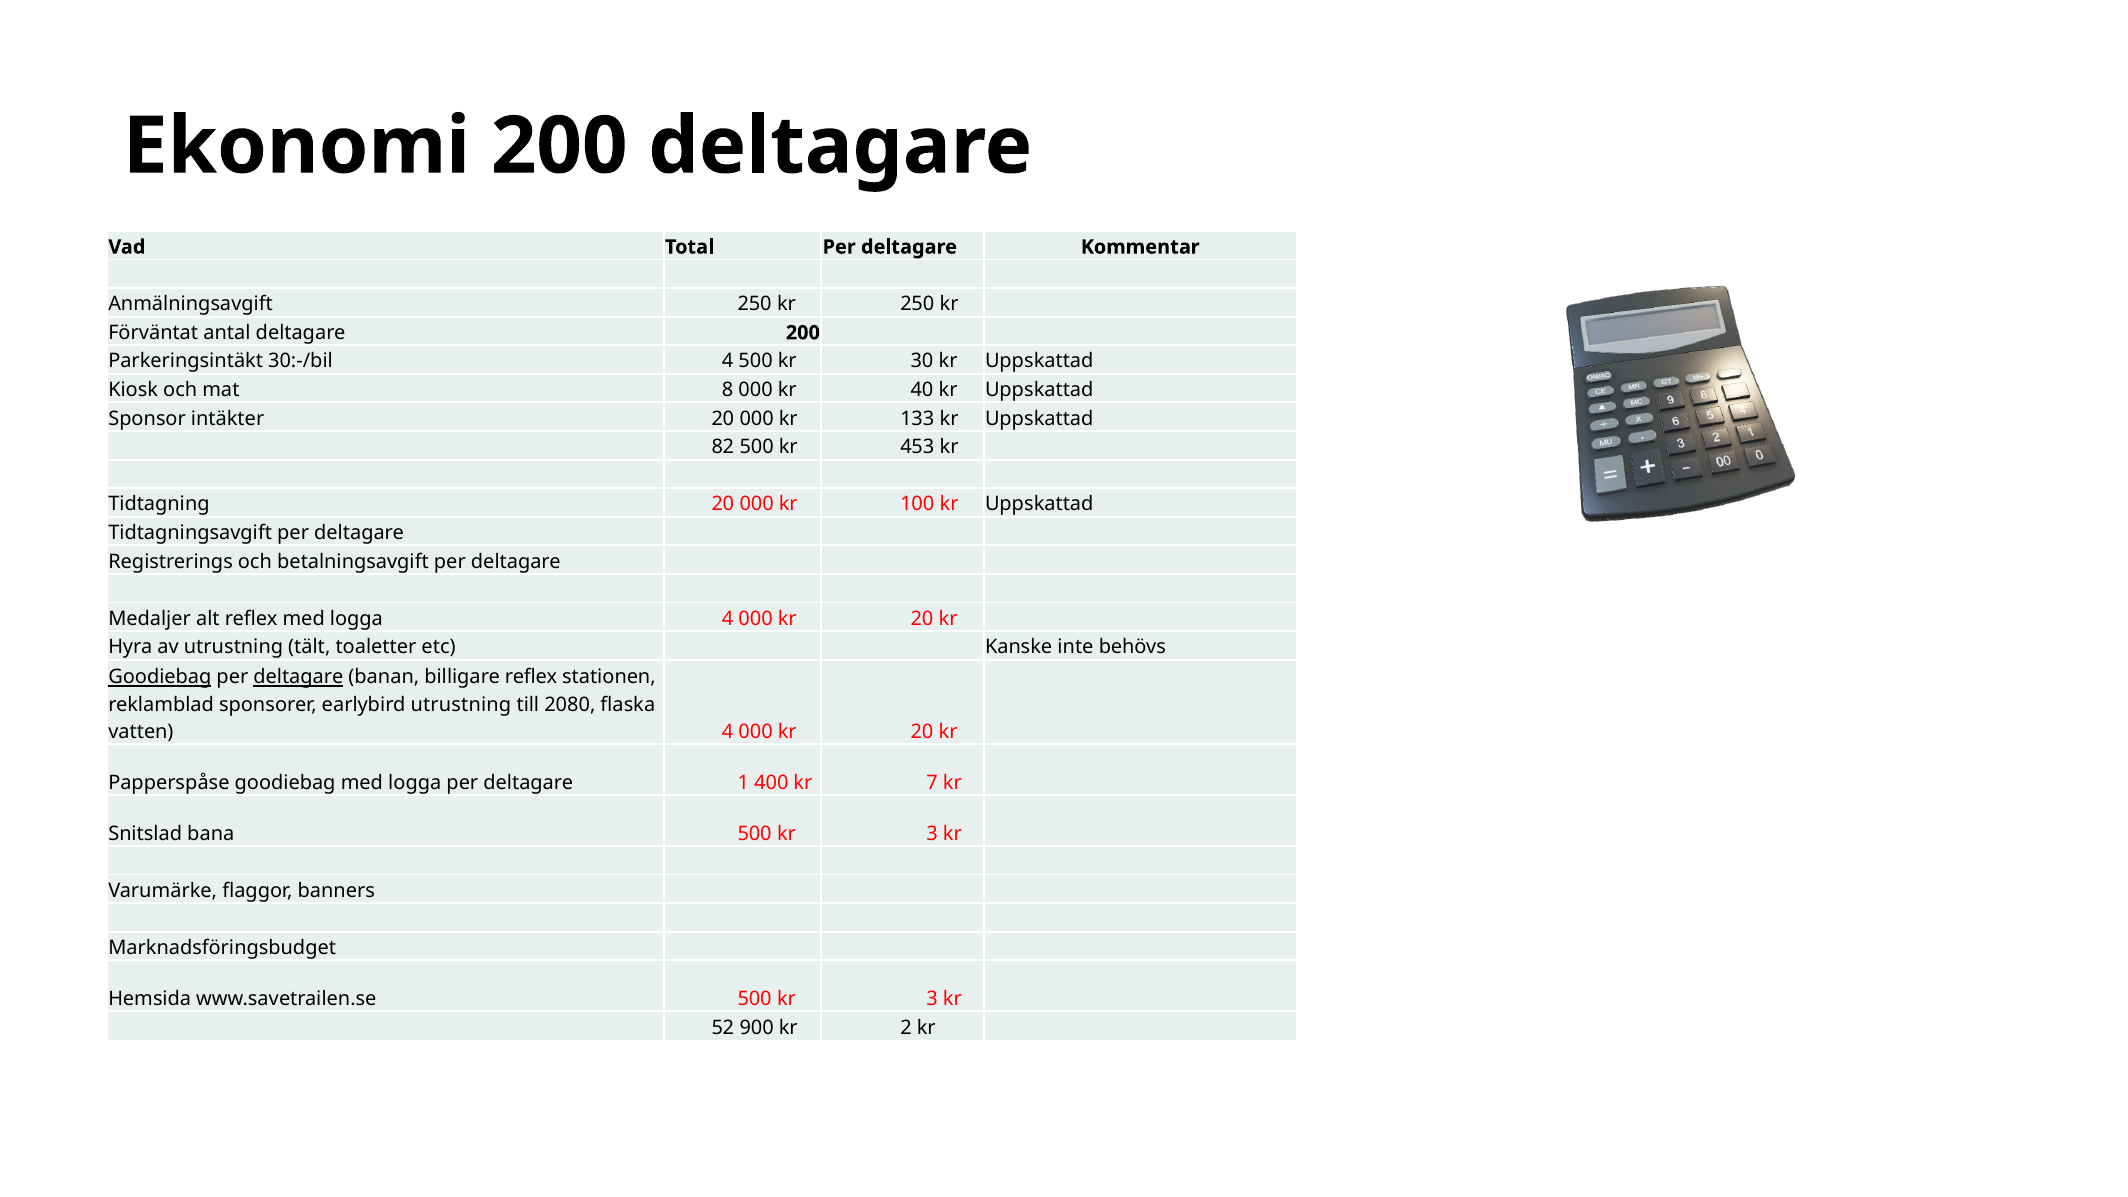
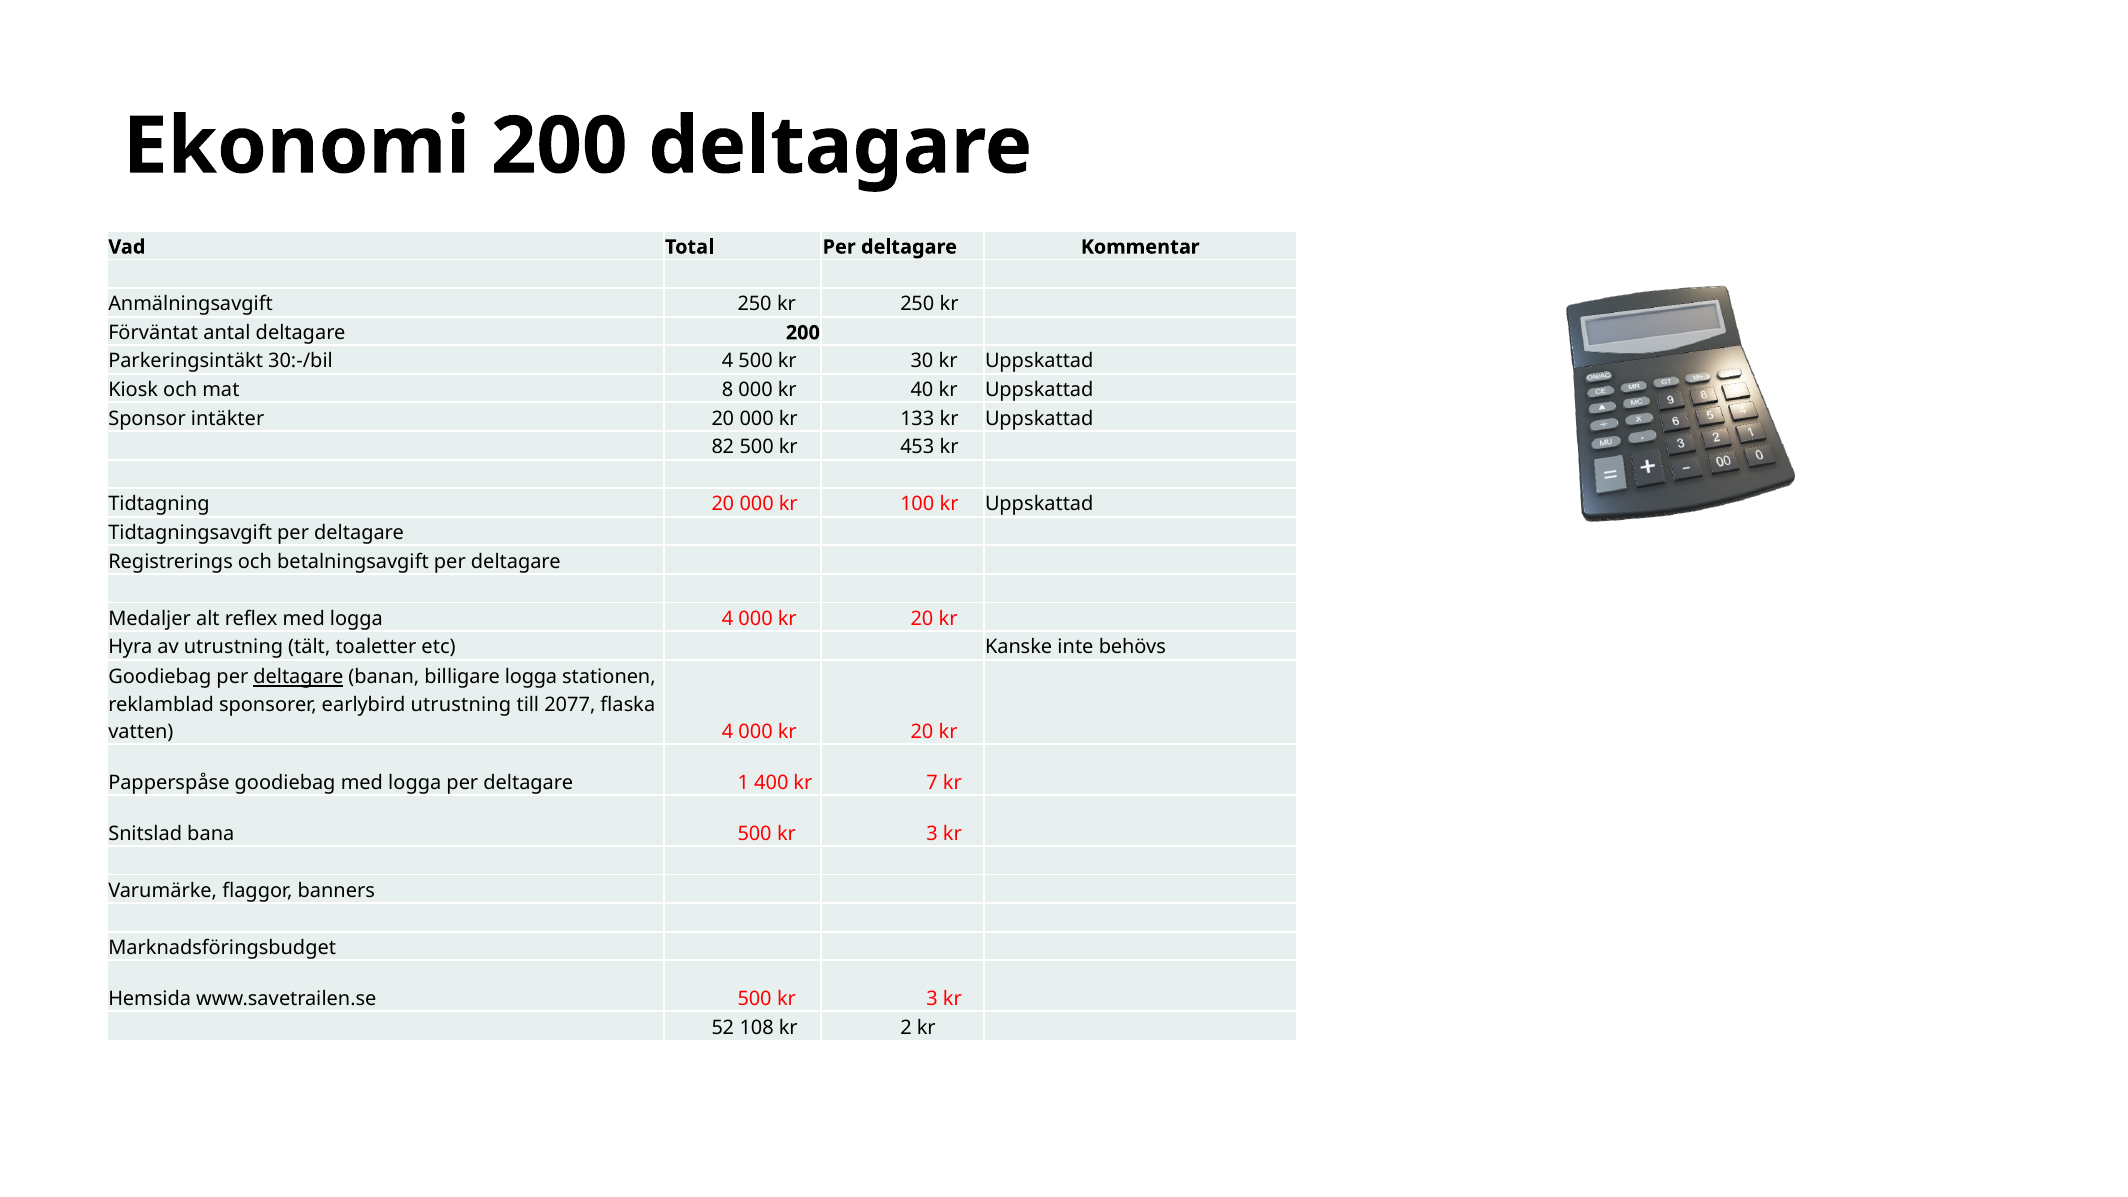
Goodiebag at (160, 677) underline: present -> none
billigare reflex: reflex -> logga
2080: 2080 -> 2077
900: 900 -> 108
